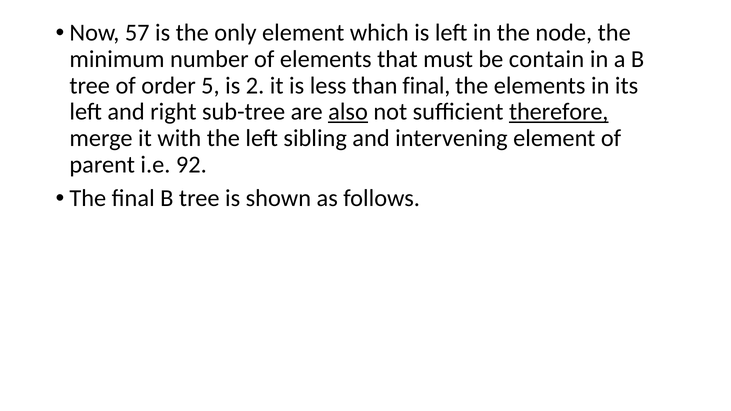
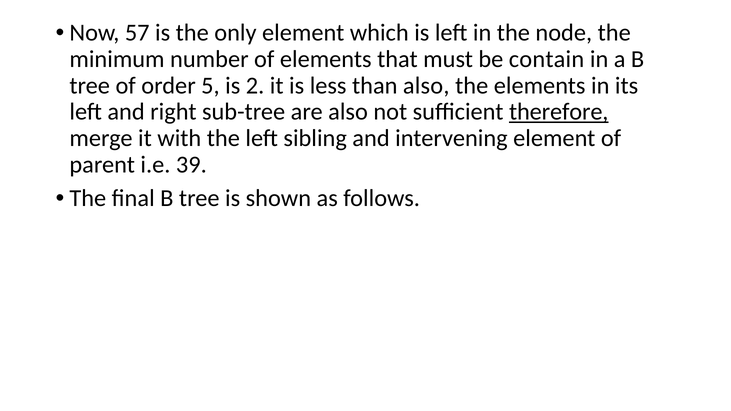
than final: final -> also
also at (348, 112) underline: present -> none
92: 92 -> 39
